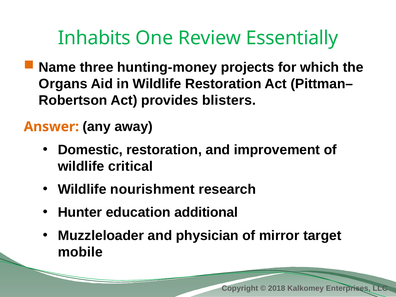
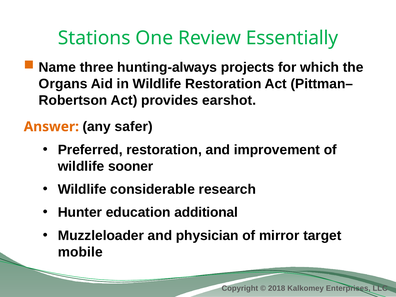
Inhabits: Inhabits -> Stations
hunting-money: hunting-money -> hunting-always
blisters: blisters -> earshot
away: away -> safer
Domestic: Domestic -> Preferred
critical: critical -> sooner
nourishment: nourishment -> considerable
